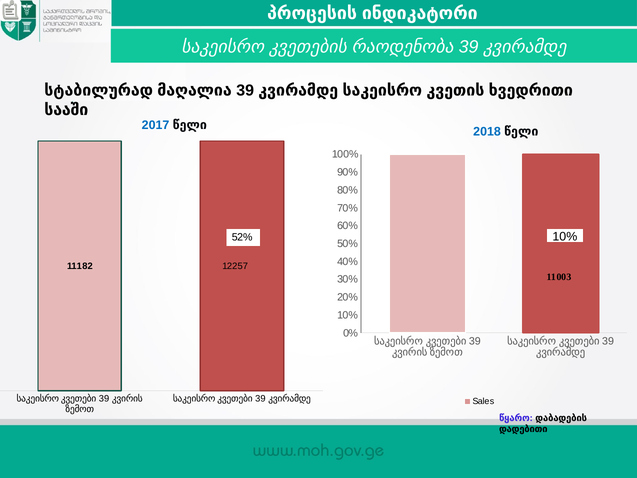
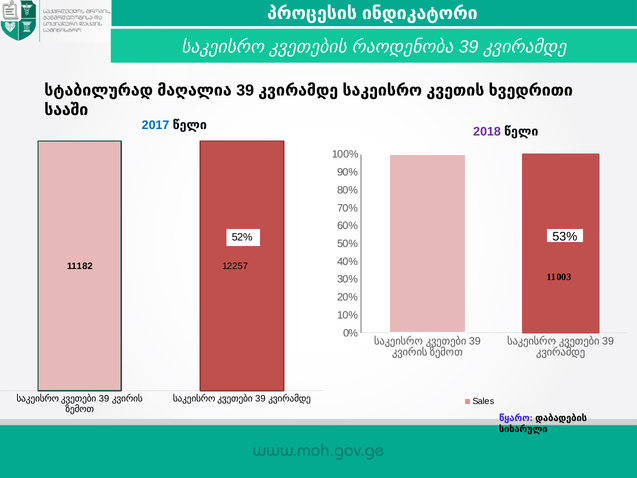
2018 colour: blue -> purple
10% at (565, 236): 10% -> 53%
დადებითი: დადებითი -> სიხარული
